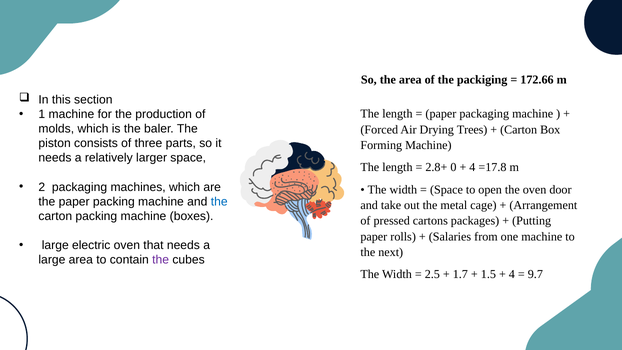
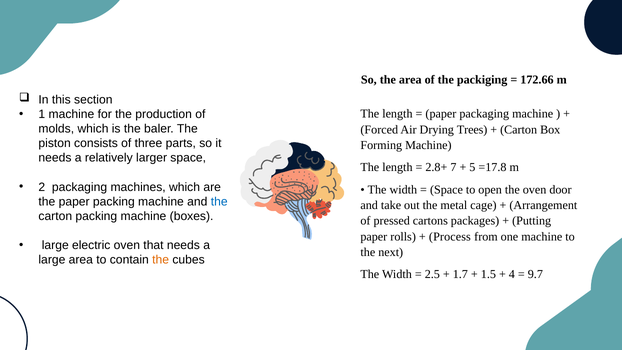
0: 0 -> 7
4 at (472, 167): 4 -> 5
Salaries: Salaries -> Process
the at (161, 260) colour: purple -> orange
